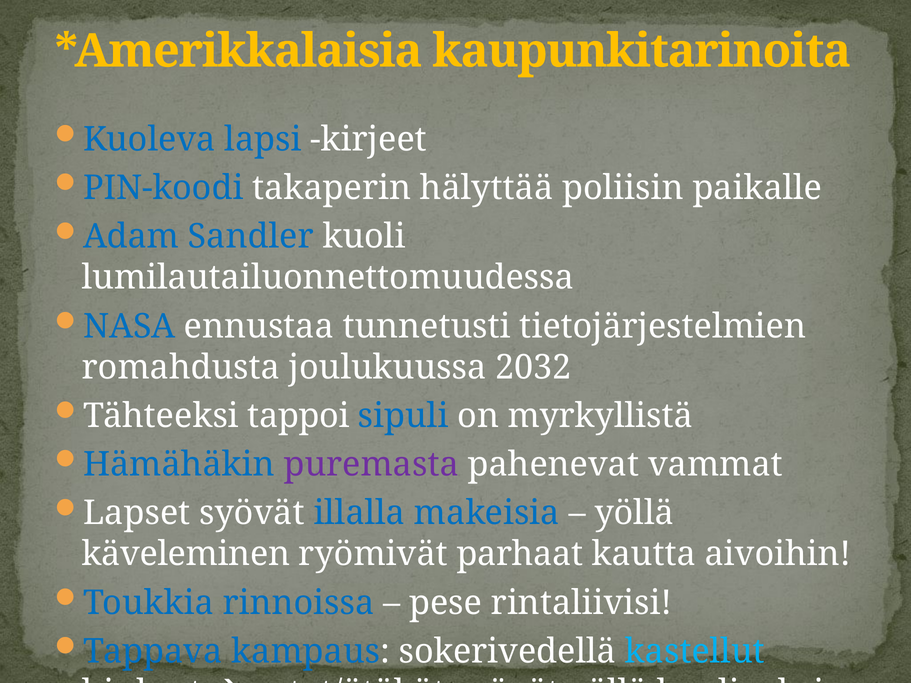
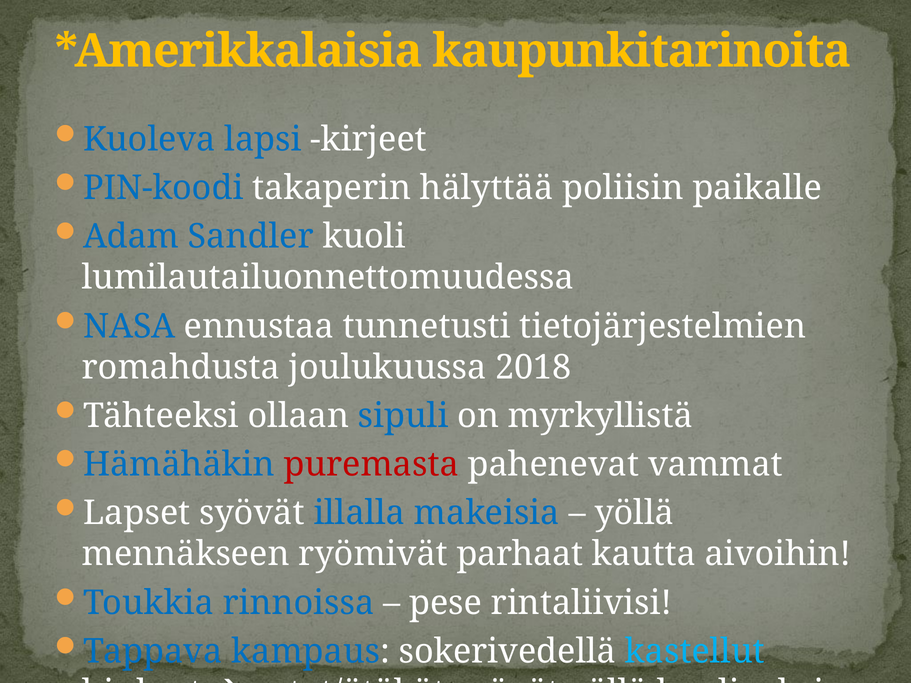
2032: 2032 -> 2018
tappoi: tappoi -> ollaan
puremasta colour: purple -> red
käveleminen: käveleminen -> mennäkseen
